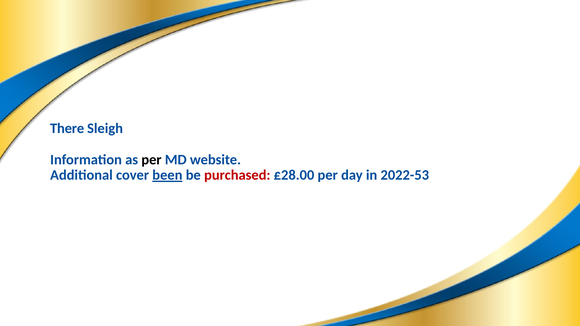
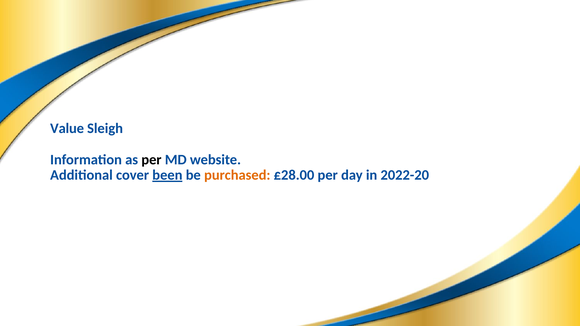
There: There -> Value
purchased colour: red -> orange
2022-53: 2022-53 -> 2022-20
